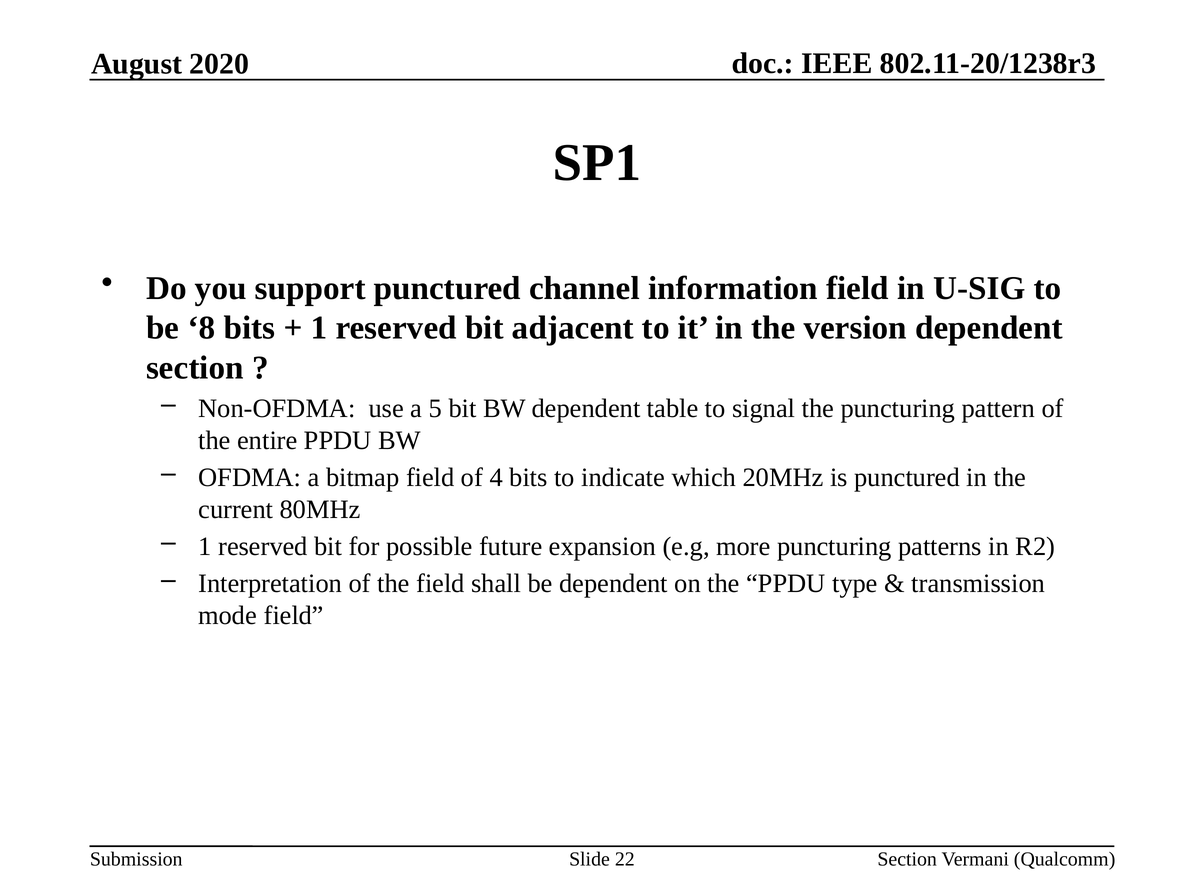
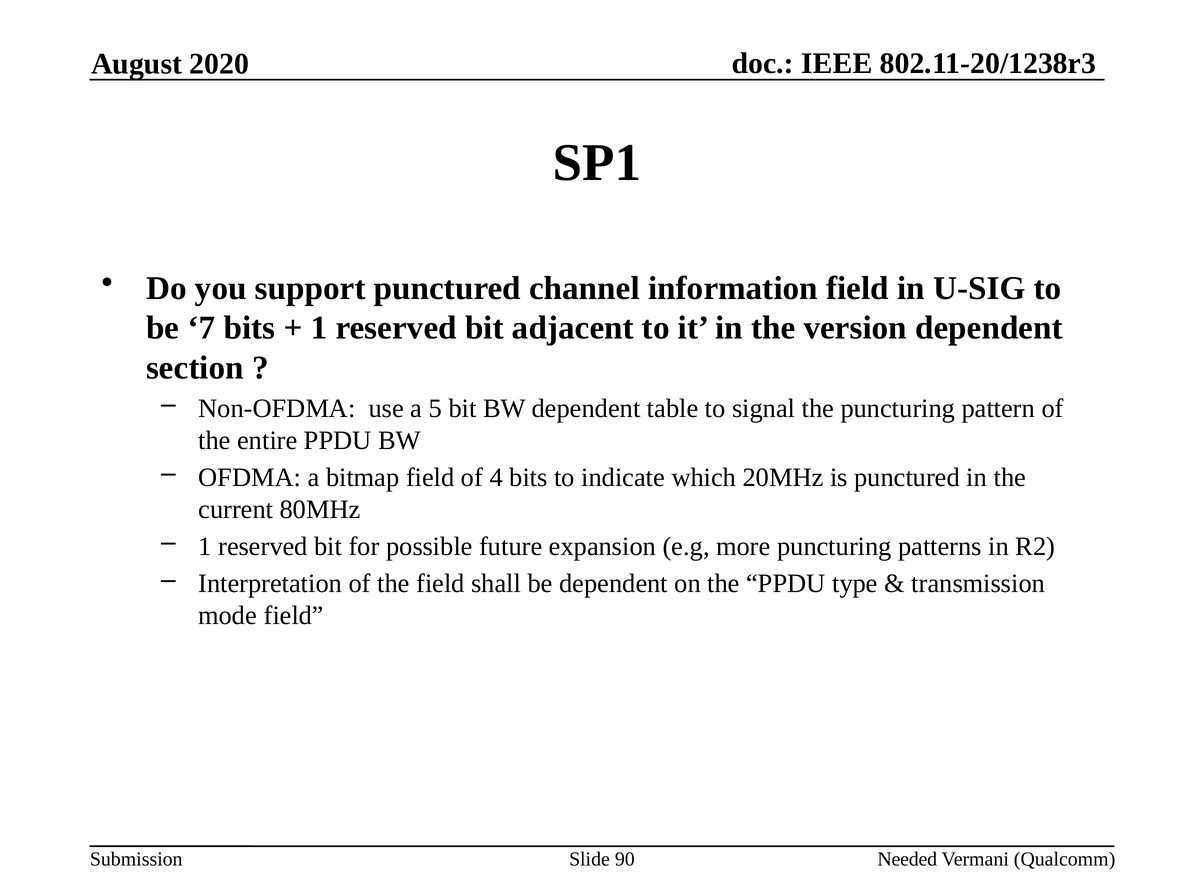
8: 8 -> 7
22: 22 -> 90
Section at (907, 859): Section -> Needed
